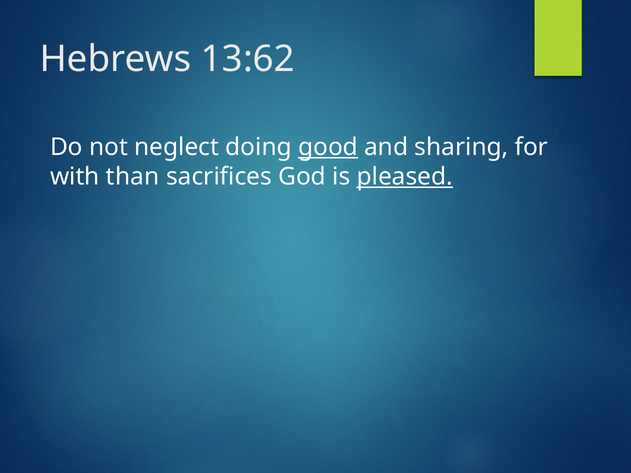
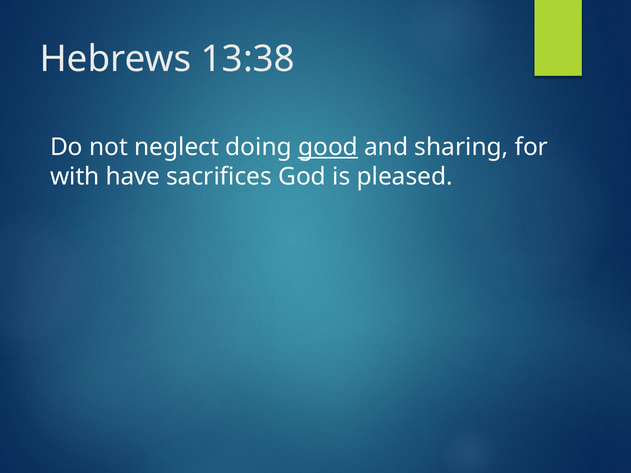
13:62: 13:62 -> 13:38
than: than -> have
pleased underline: present -> none
